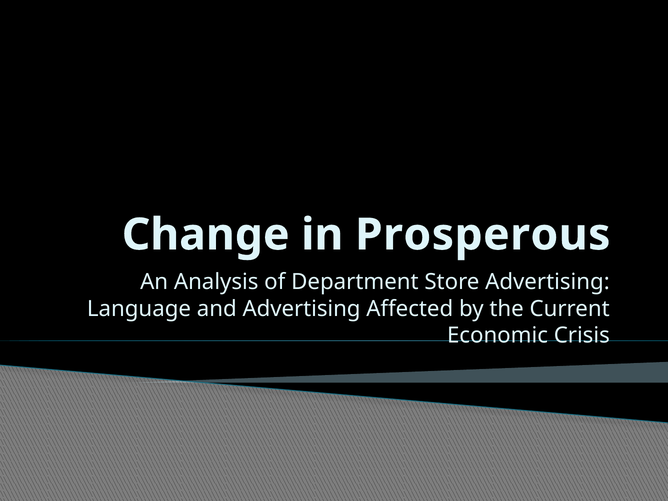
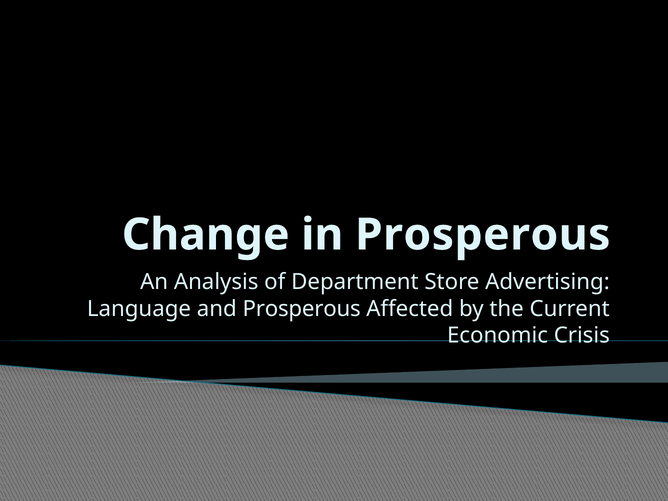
and Advertising: Advertising -> Prosperous
